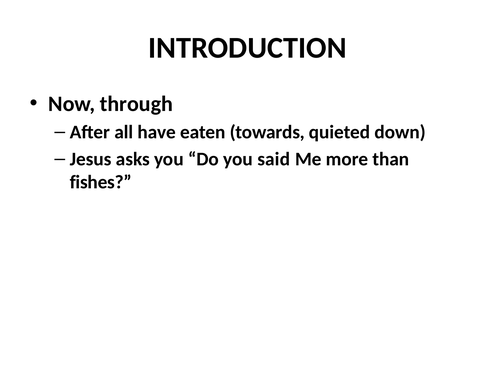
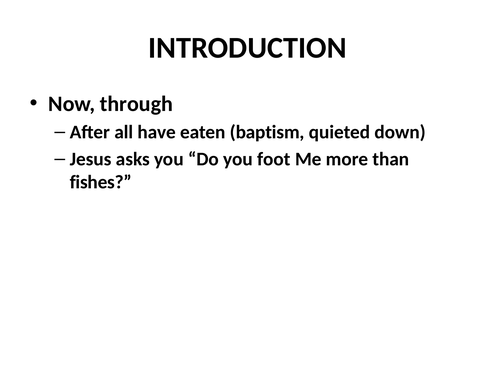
towards: towards -> baptism
said: said -> foot
